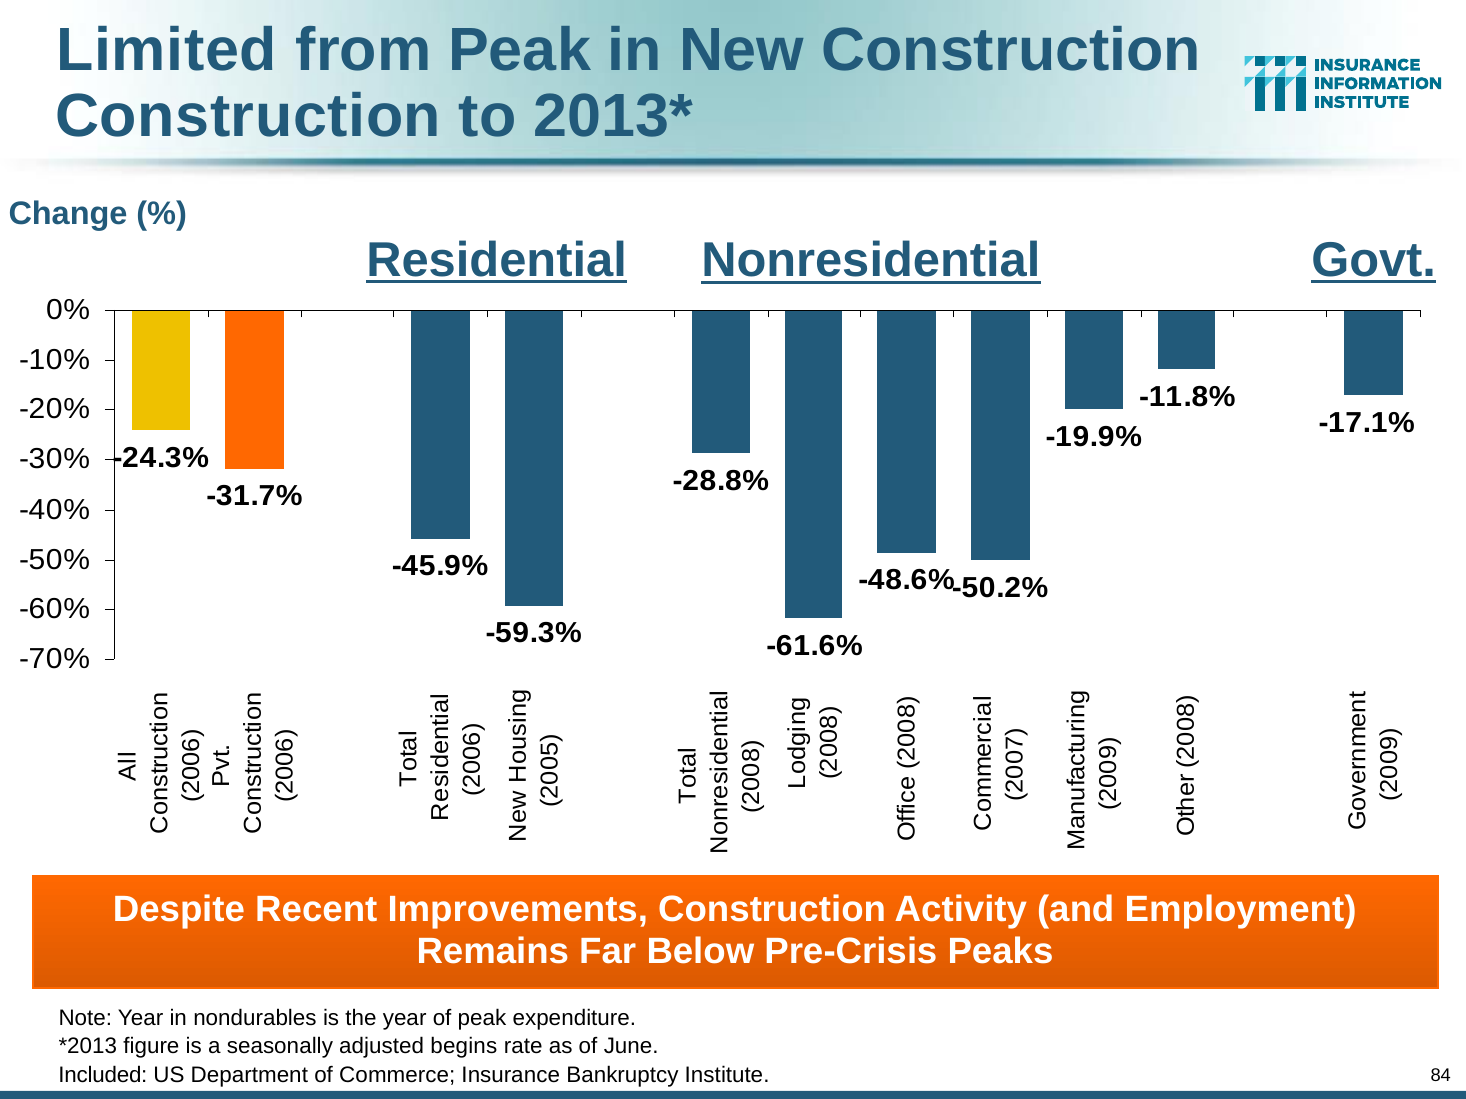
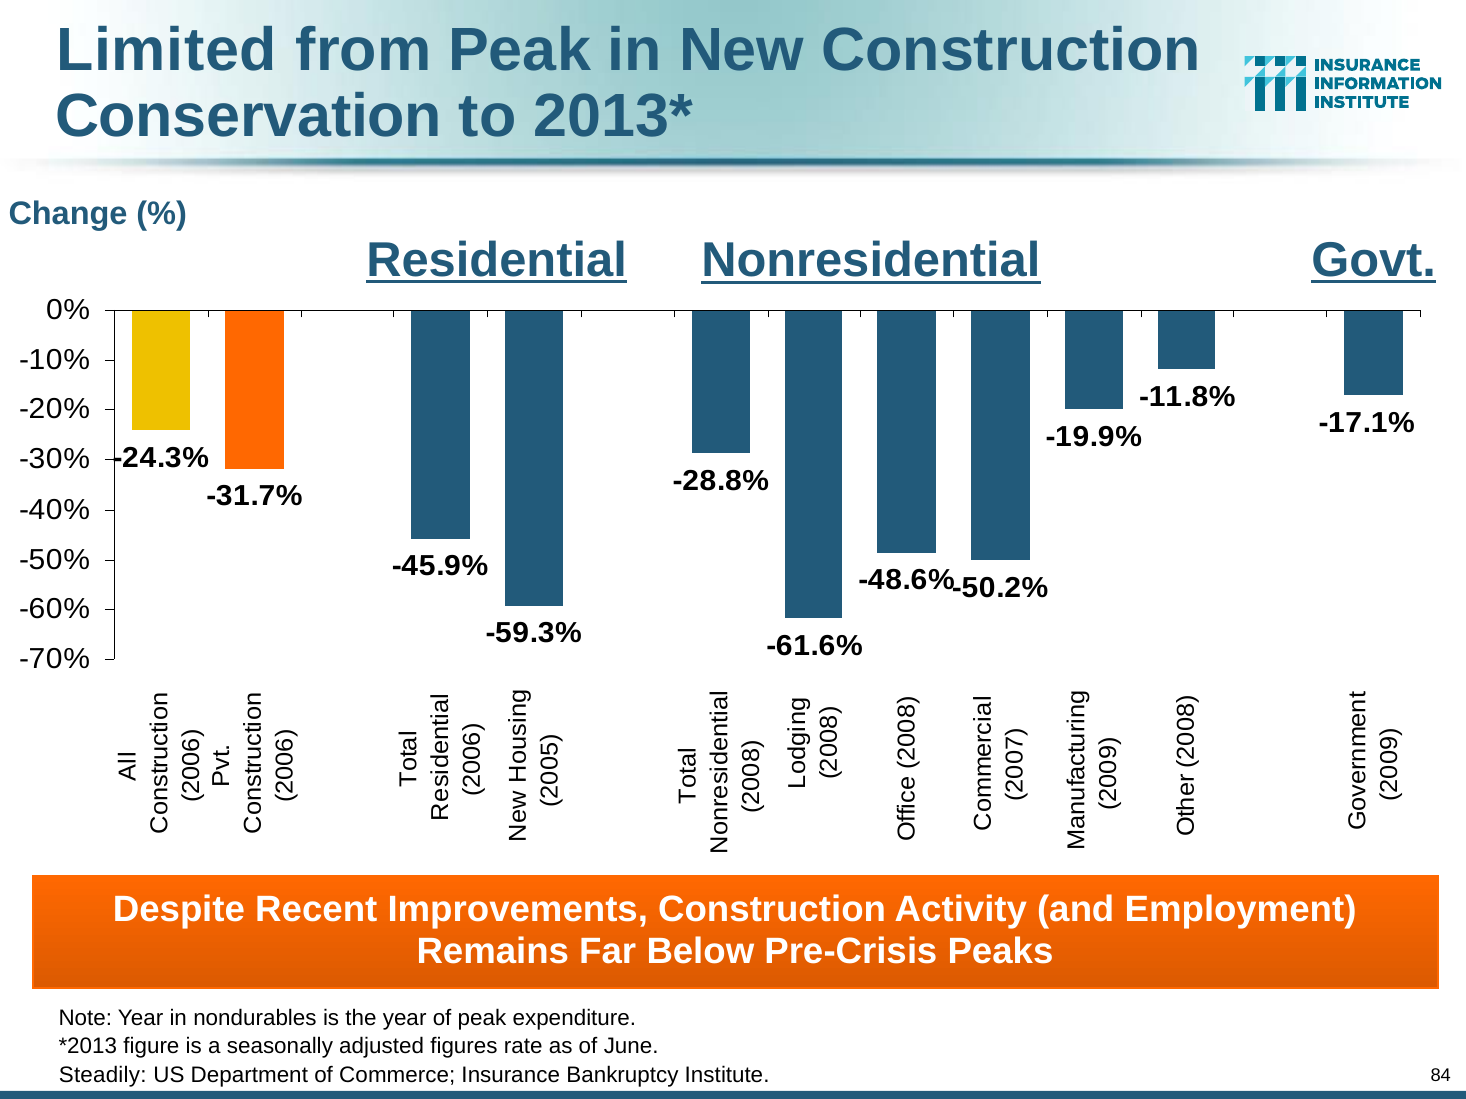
Construction at (248, 116): Construction -> Conservation
begins: begins -> figures
Included: Included -> Steadily
